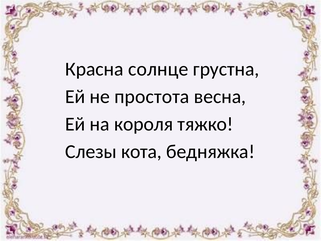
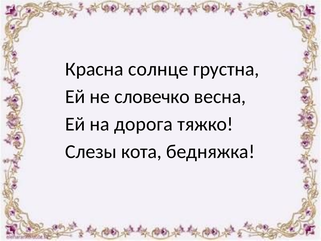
простота: простота -> словечко
короля: короля -> дорога
